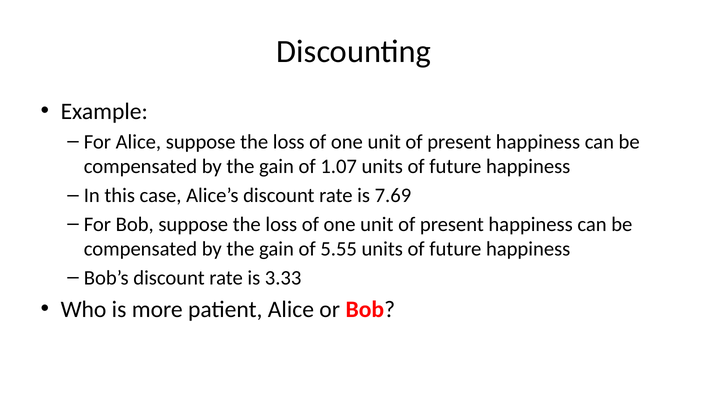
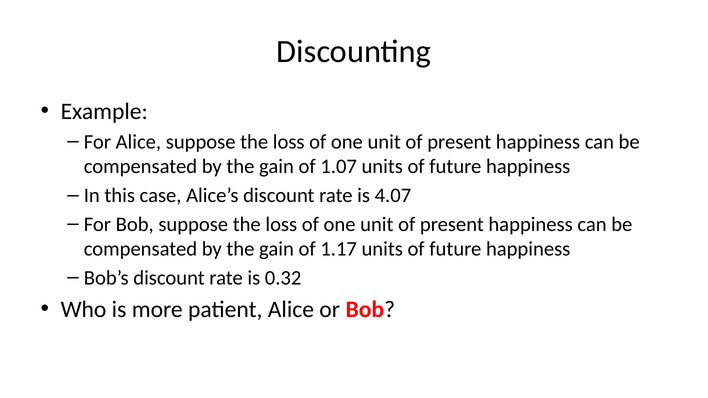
7.69: 7.69 -> 4.07
5.55: 5.55 -> 1.17
3.33: 3.33 -> 0.32
